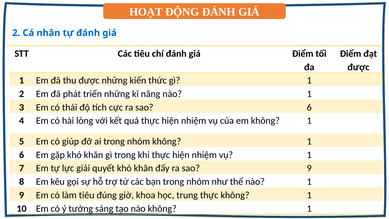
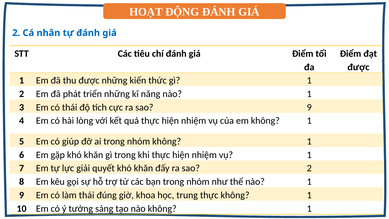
sao 6: 6 -> 9
sao 9: 9 -> 2
làm tiêu: tiêu -> thái
